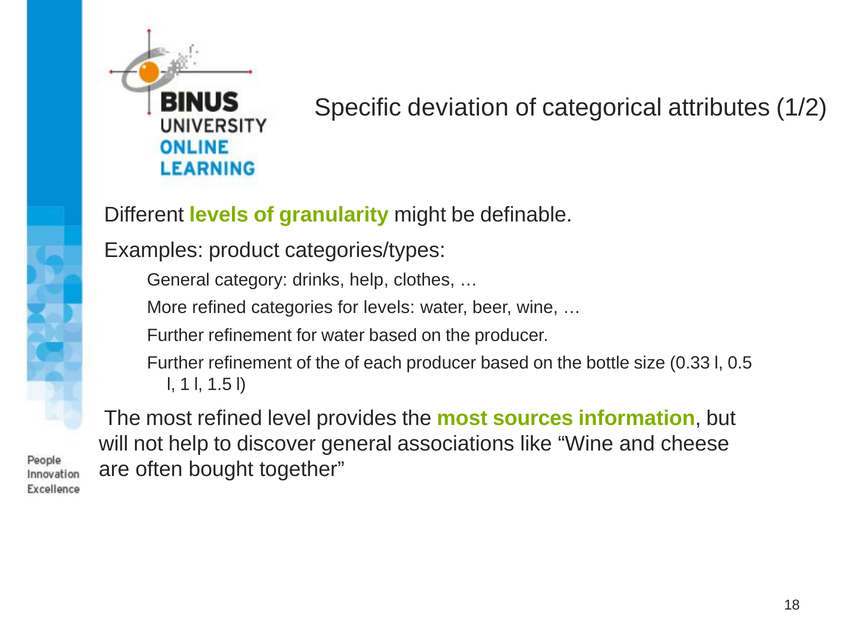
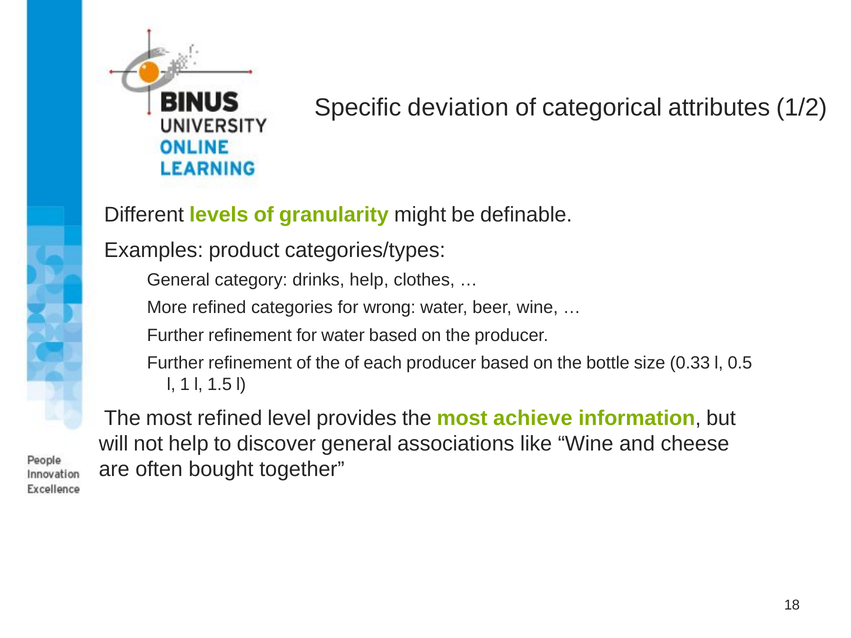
for levels: levels -> wrong
sources: sources -> achieve
